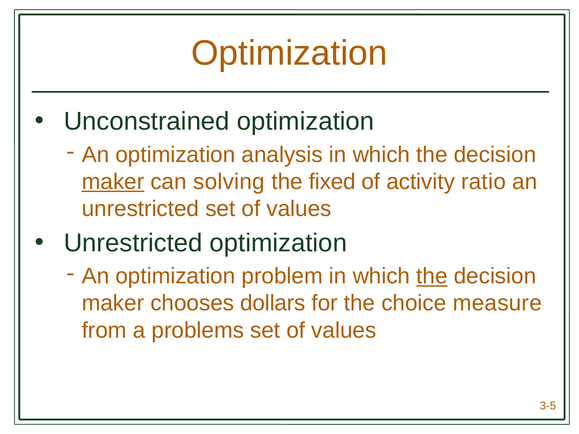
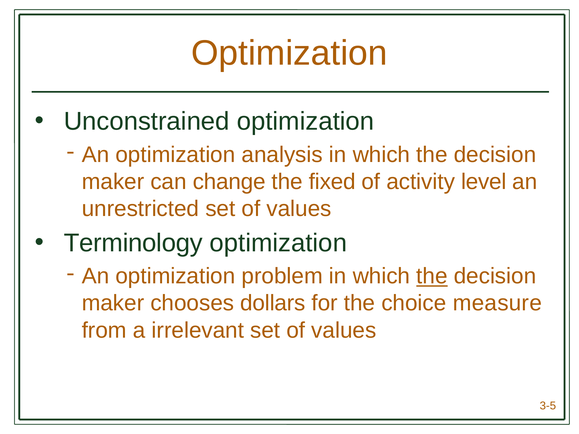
maker at (113, 182) underline: present -> none
solving: solving -> change
ratio: ratio -> level
Unrestricted at (133, 243): Unrestricted -> Terminology
problems: problems -> irrelevant
